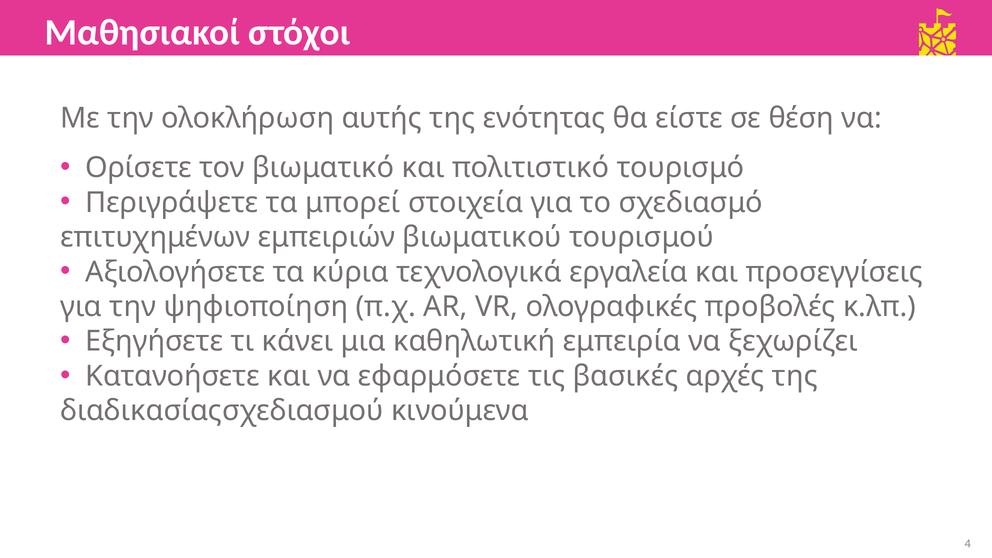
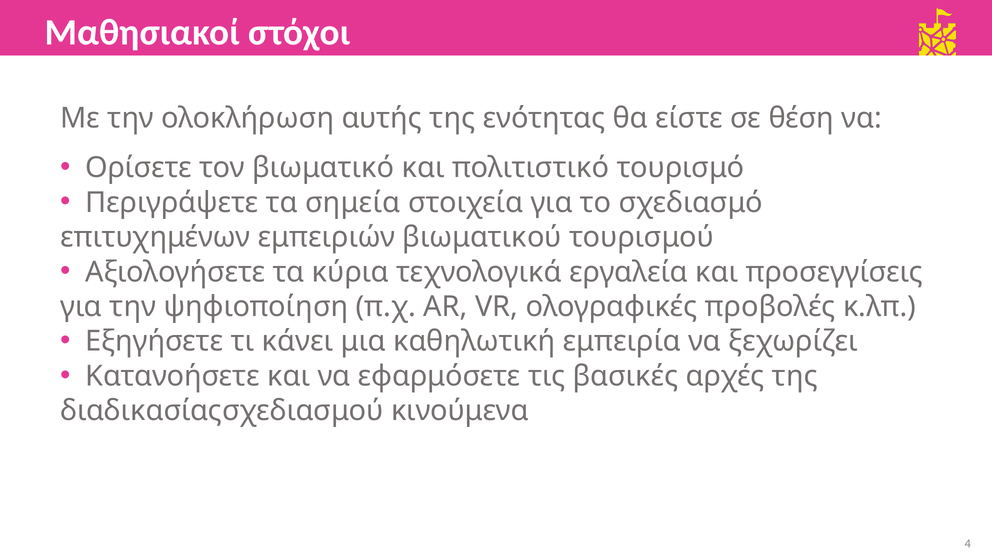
μπορεί: μπορεί -> σημεία
